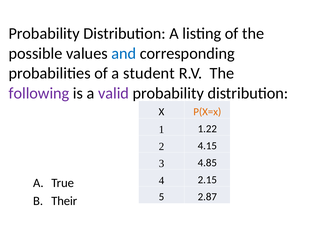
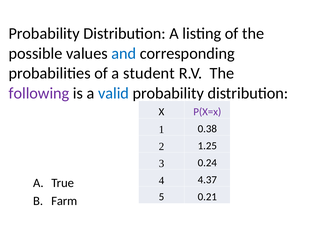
valid colour: purple -> blue
P(X=x colour: orange -> purple
1.22: 1.22 -> 0.38
4.15: 4.15 -> 1.25
4.85: 4.85 -> 0.24
2.15: 2.15 -> 4.37
2.87: 2.87 -> 0.21
Their: Their -> Farm
